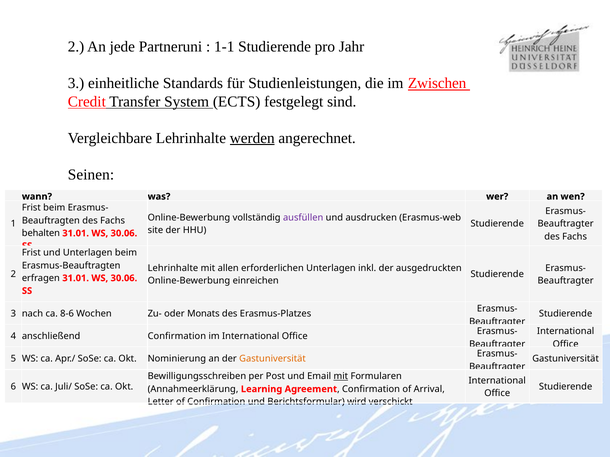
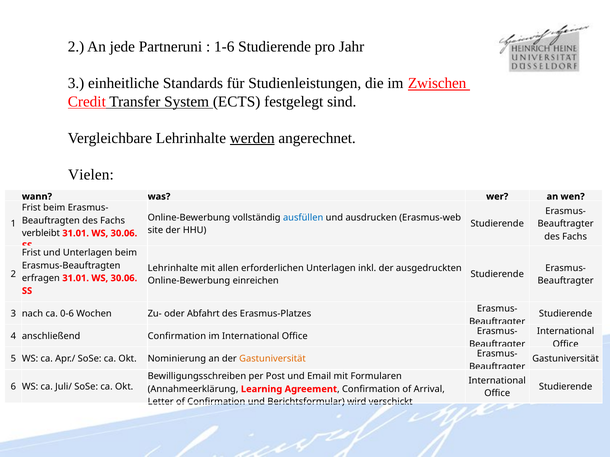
1-1: 1-1 -> 1-6
Seinen: Seinen -> Vielen
ausfüllen colour: purple -> blue
behalten: behalten -> verbleibt
8-6: 8-6 -> 0-6
Monats: Monats -> Abfahrt
mit at (341, 377) underline: present -> none
